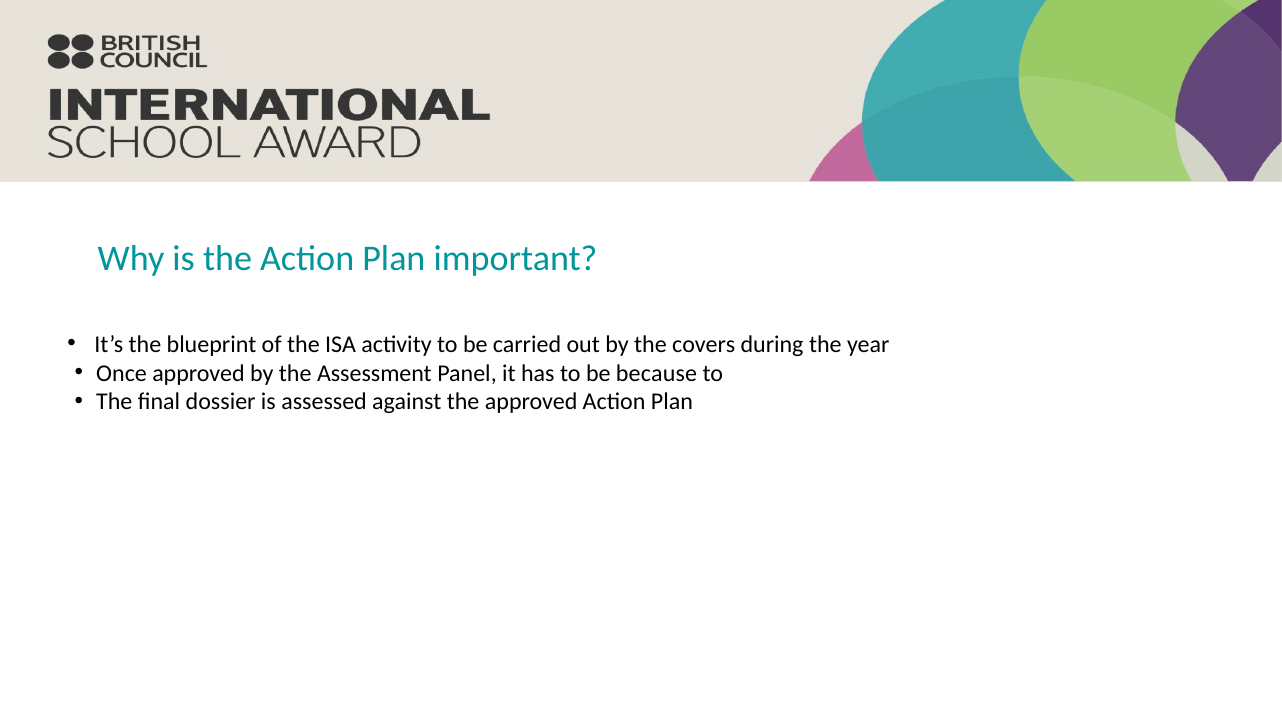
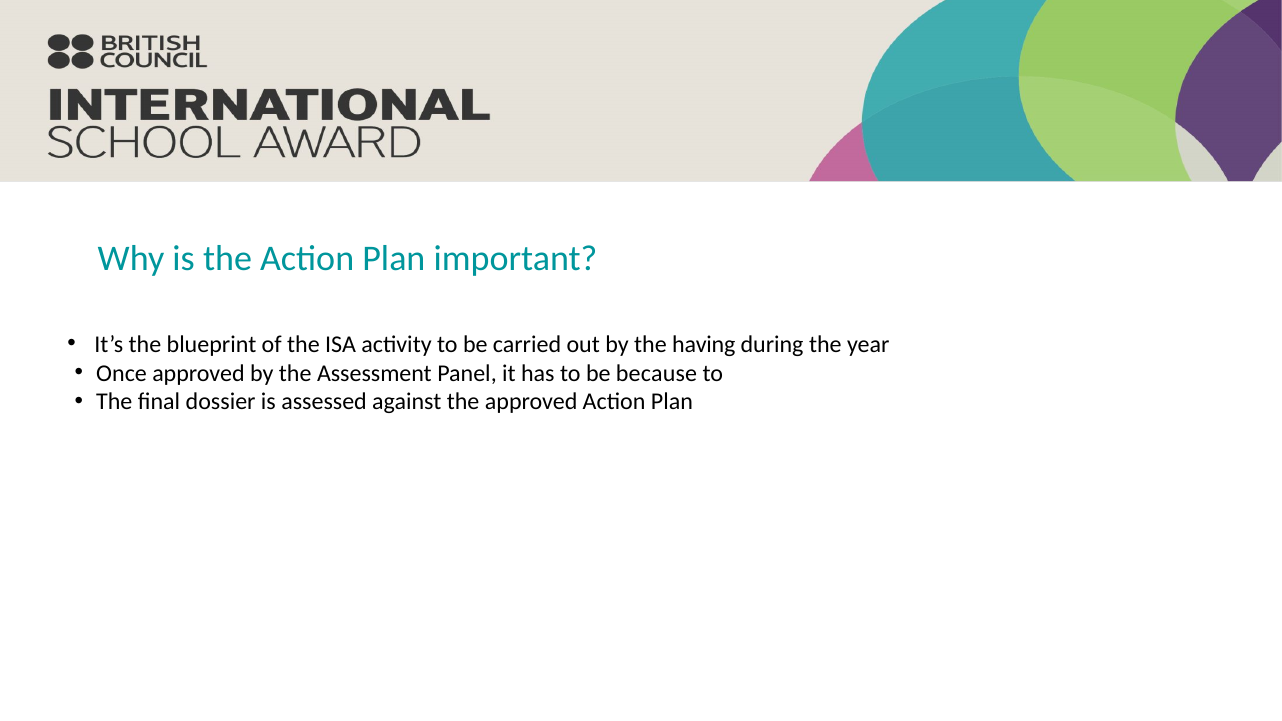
covers: covers -> having
